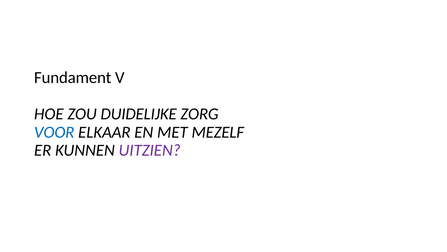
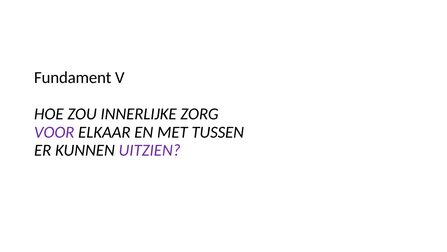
DUIDELIJKE: DUIDELIJKE -> INNERLIJKE
VOOR colour: blue -> purple
MEZELF: MEZELF -> TUSSEN
